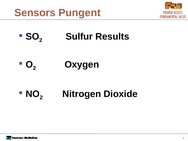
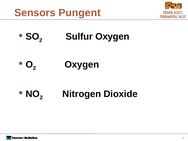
Sulfur Results: Results -> Oxygen
